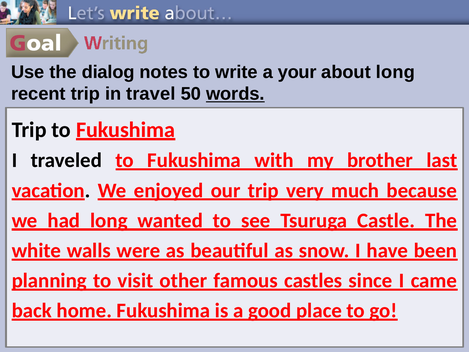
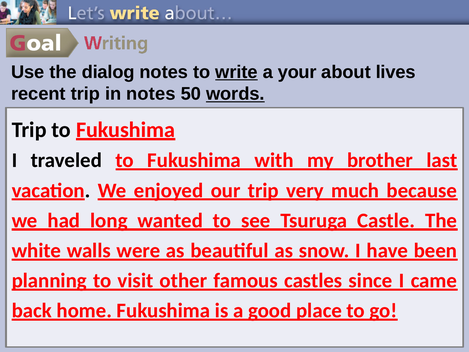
write underline: none -> present
about long: long -> lives
in travel: travel -> notes
